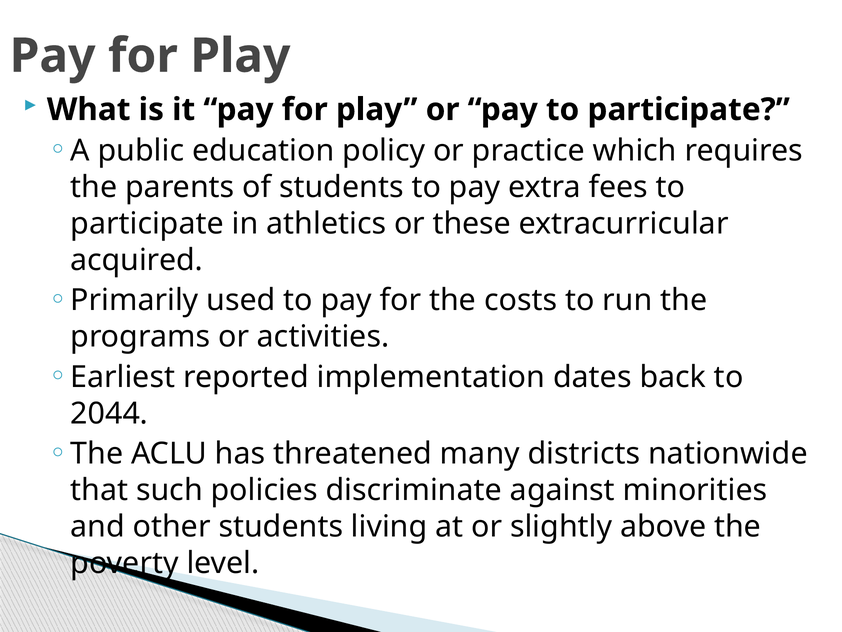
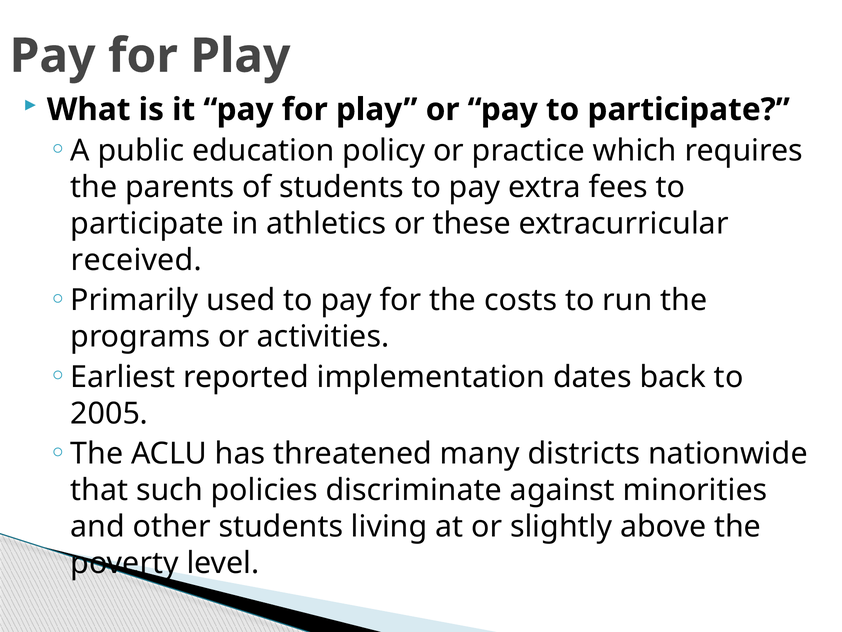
acquired: acquired -> received
2044: 2044 -> 2005
